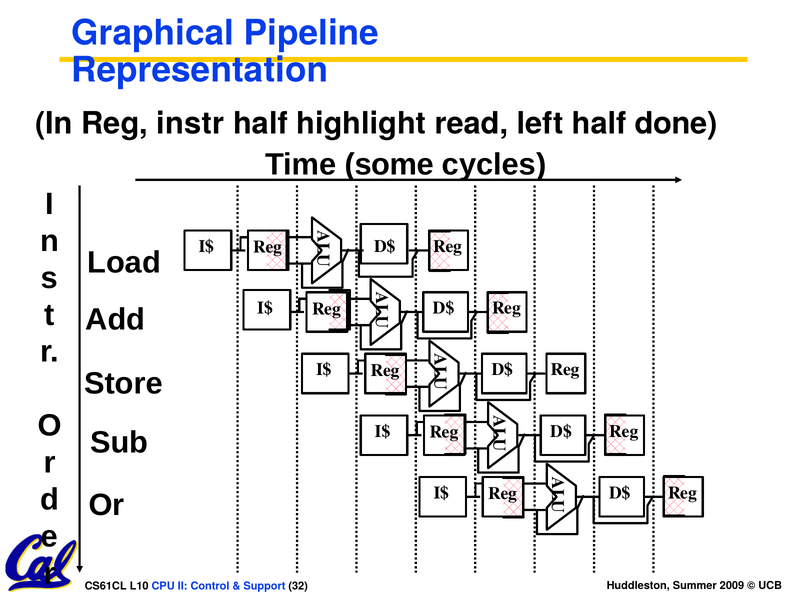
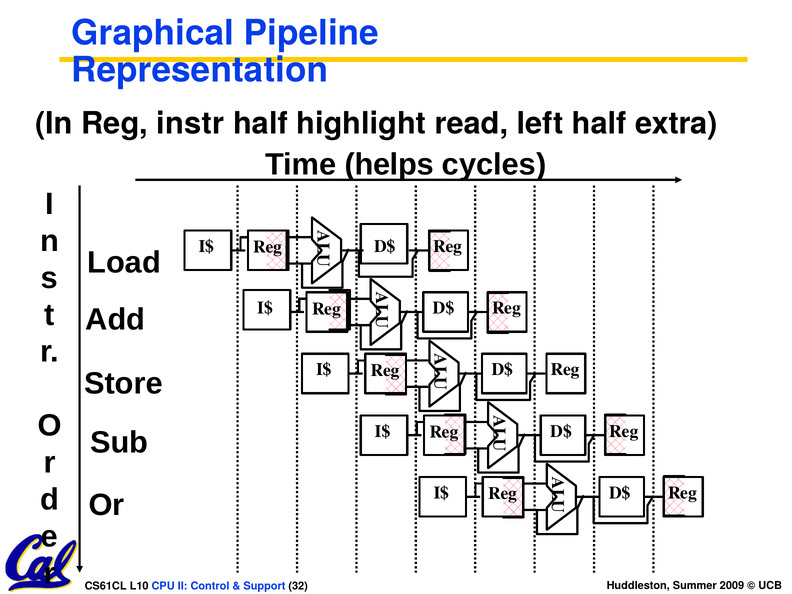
done: done -> extra
some: some -> helps
